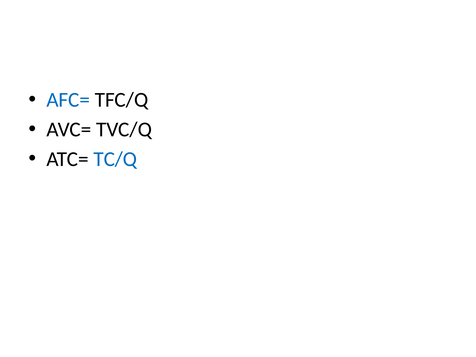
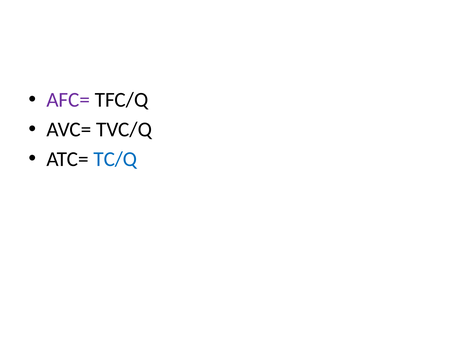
AFC= colour: blue -> purple
